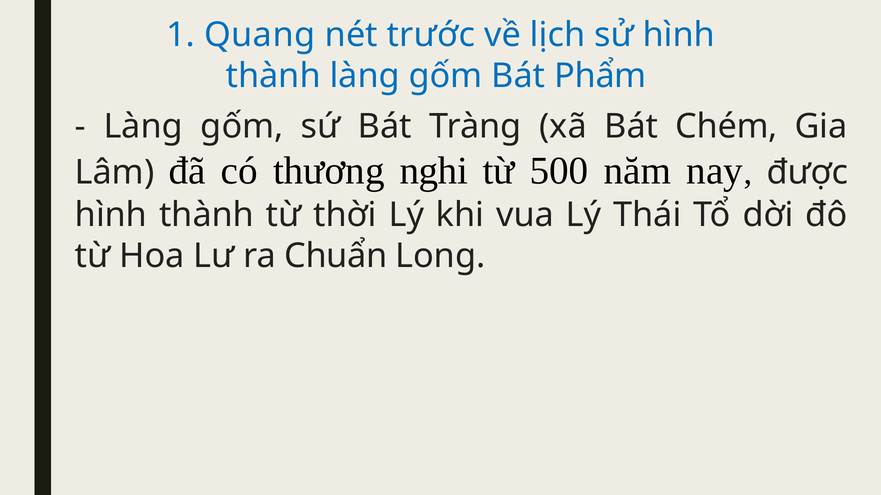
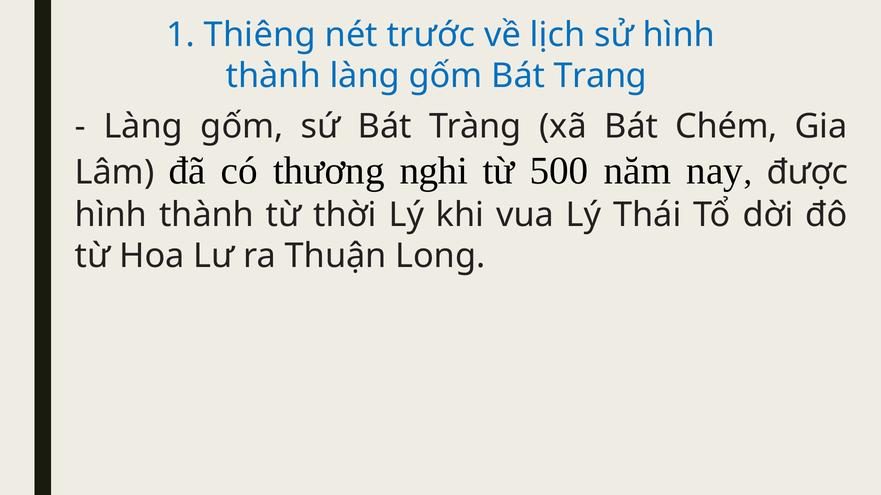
Quang: Quang -> Thiêng
Phẩm: Phẩm -> Trang
Chuẩn: Chuẩn -> Thuận
